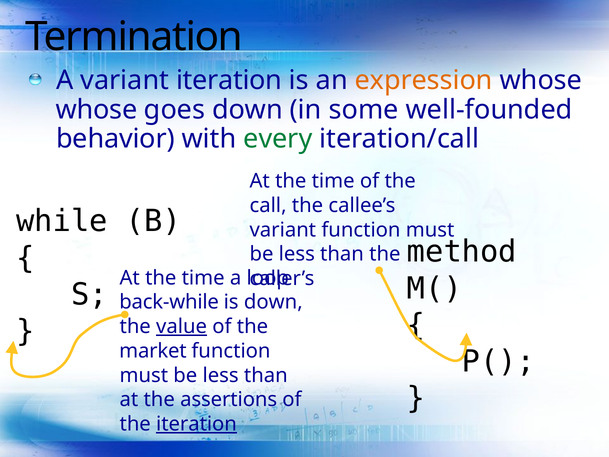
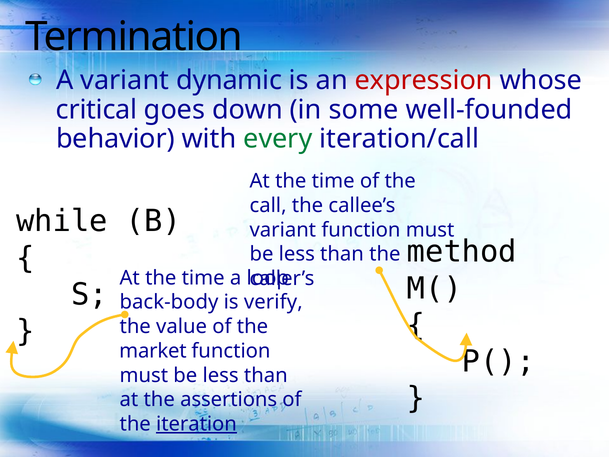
variant iteration: iteration -> dynamic
expression colour: orange -> red
whose at (97, 110): whose -> critical
back-while: back-while -> back-body
is down: down -> verify
value underline: present -> none
